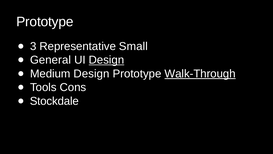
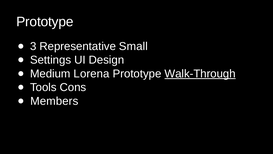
General: General -> Settings
Design at (106, 60) underline: present -> none
Medium Design: Design -> Lorena
Stockdale: Stockdale -> Members
